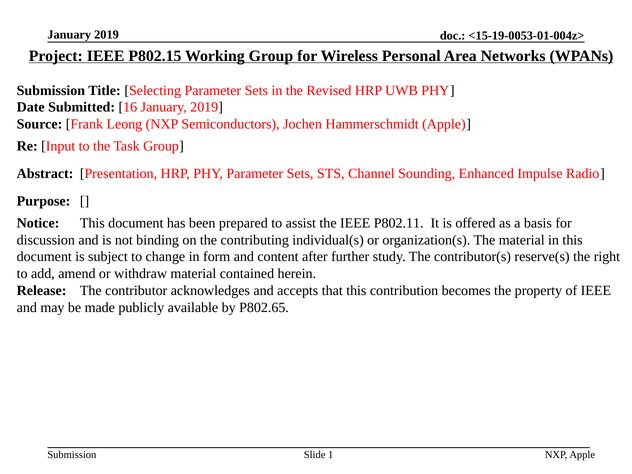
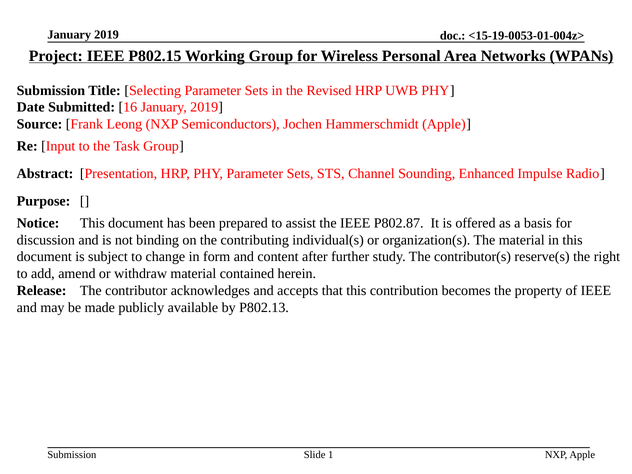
P802.11: P802.11 -> P802.87
P802.65: P802.65 -> P802.13
